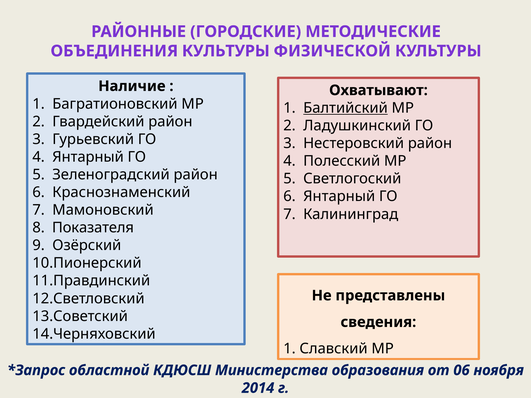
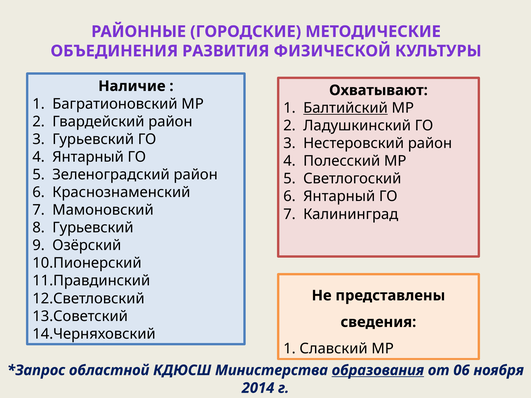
ОБЪЕДИНЕНИЯ КУЛЬТУРЫ: КУЛЬТУРЫ -> РАЗВИТИЯ
Показателя at (93, 228): Показателя -> Гурьевский
образования underline: none -> present
